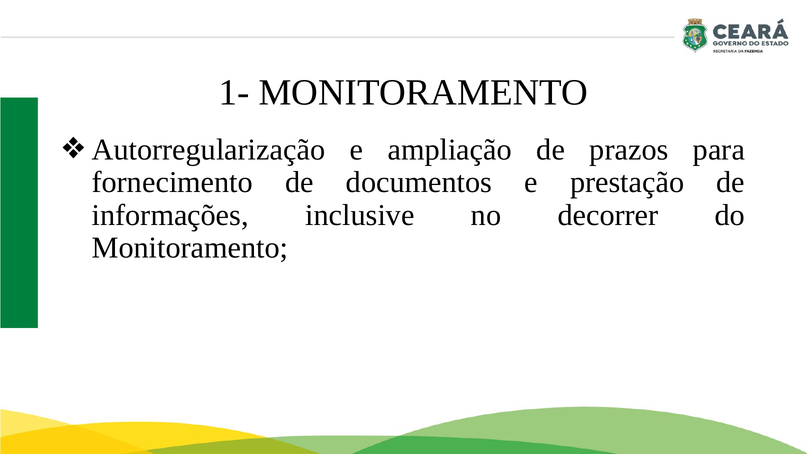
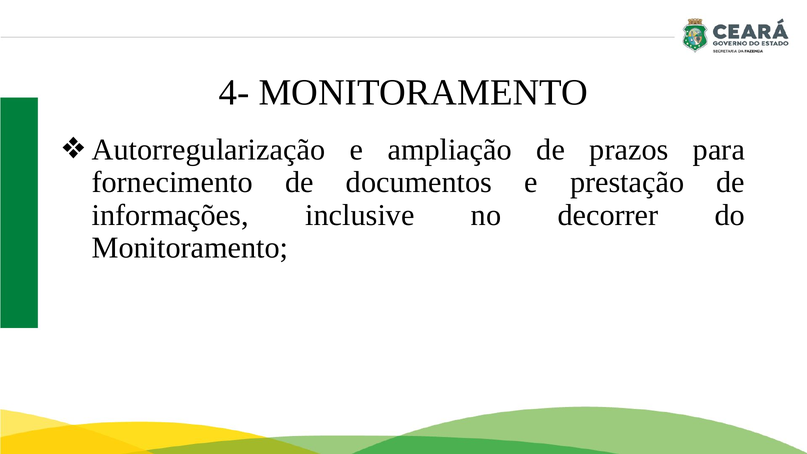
1-: 1- -> 4-
